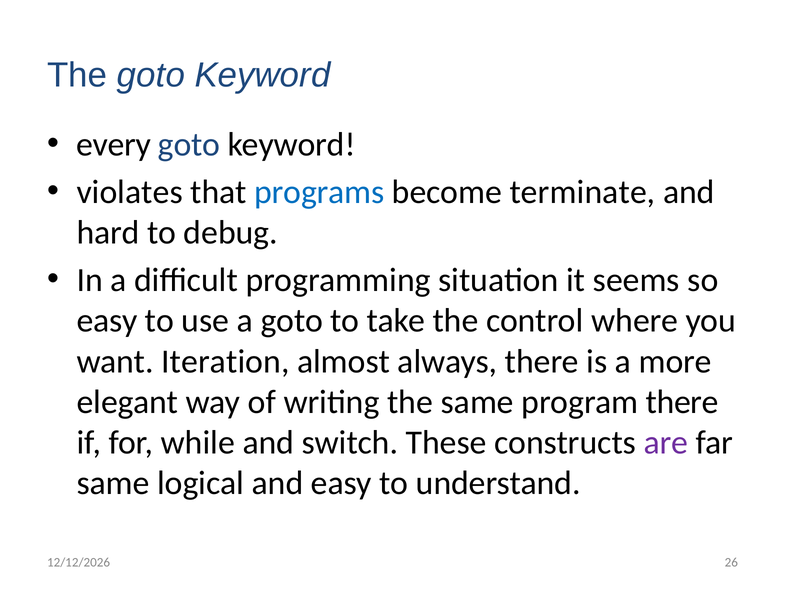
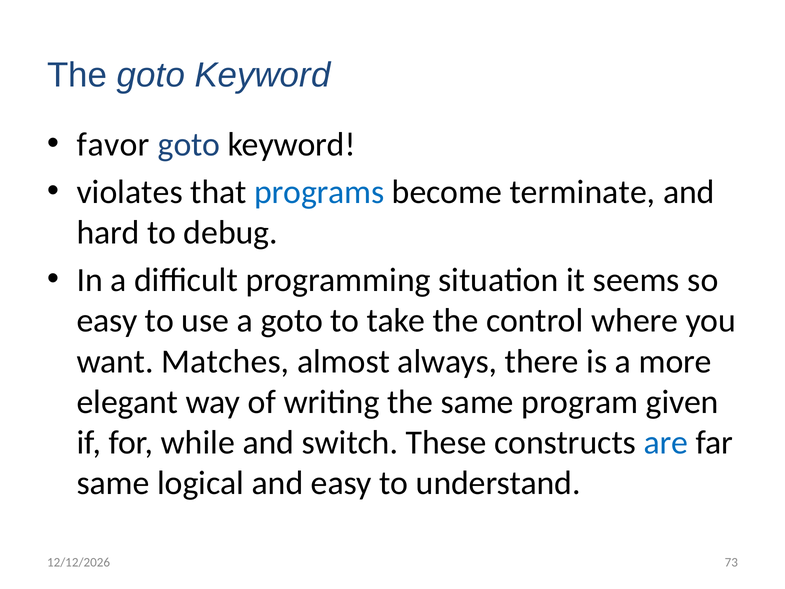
every: every -> favor
Iteration: Iteration -> Matches
program there: there -> given
are colour: purple -> blue
26: 26 -> 73
